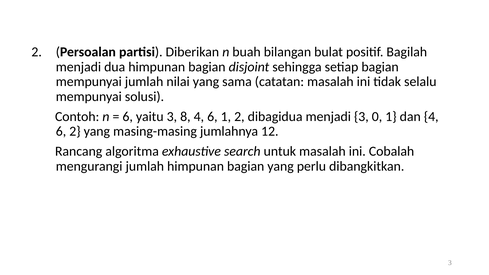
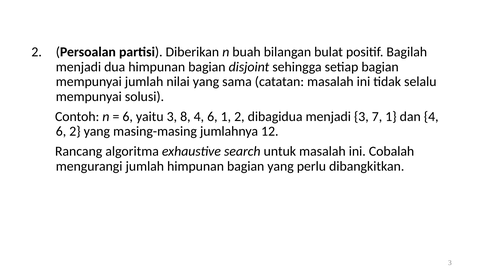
0: 0 -> 7
